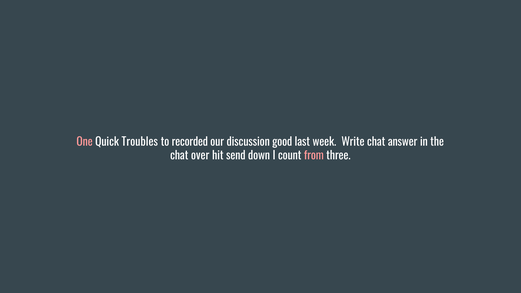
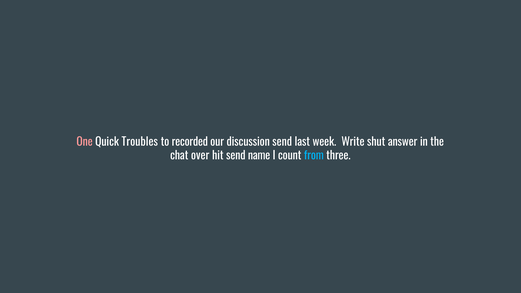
discussion good: good -> send
Write chat: chat -> shut
down: down -> name
from colour: pink -> light blue
